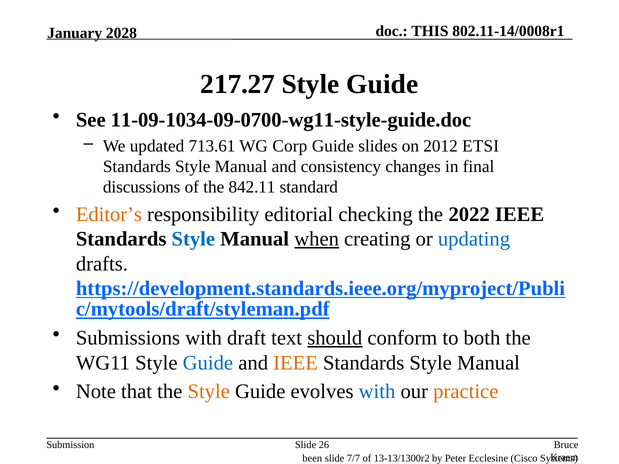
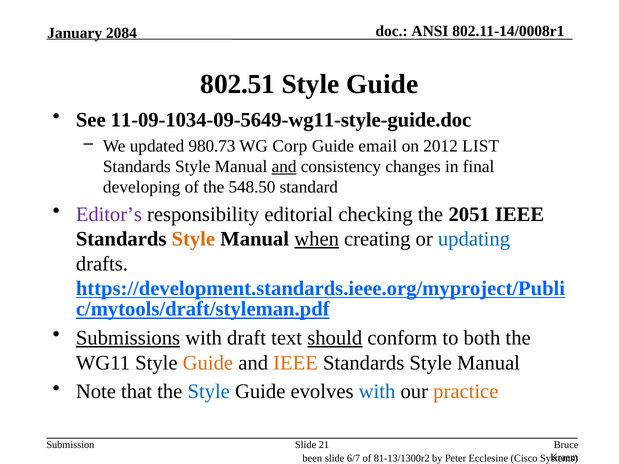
THIS: THIS -> ANSI
2028: 2028 -> 2084
217.27: 217.27 -> 802.51
11-09-1034-09-0700-wg11-style-guide.doc: 11-09-1034-09-0700-wg11-style-guide.doc -> 11-09-1034-09-5649-wg11-style-guide.doc
713.61: 713.61 -> 980.73
slides: slides -> email
ETSI: ETSI -> LIST
and at (284, 167) underline: none -> present
discussions: discussions -> developing
842.11: 842.11 -> 548.50
Editor’s colour: orange -> purple
2022: 2022 -> 2051
Style at (193, 239) colour: blue -> orange
Submissions underline: none -> present
Guide at (208, 363) colour: blue -> orange
Style at (209, 392) colour: orange -> blue
26: 26 -> 21
7/7: 7/7 -> 6/7
13-13/1300r2: 13-13/1300r2 -> 81-13/1300r2
